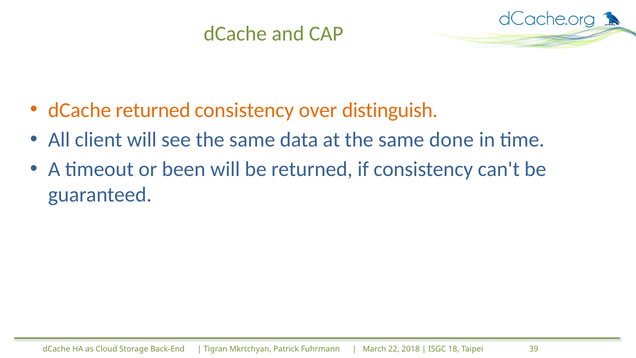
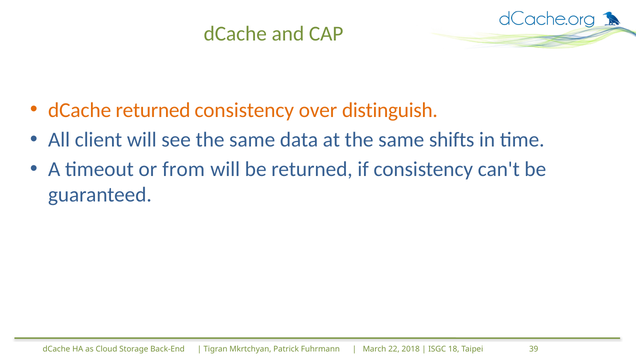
done: done -> shifts
been: been -> from
